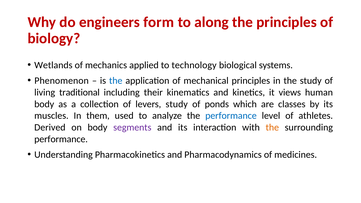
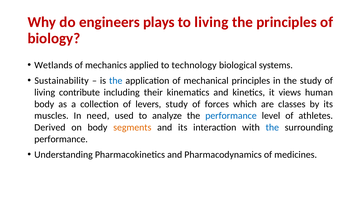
form: form -> plays
to along: along -> living
Phenomenon: Phenomenon -> Sustainability
traditional: traditional -> contribute
ponds: ponds -> forces
them: them -> need
segments colour: purple -> orange
the at (272, 128) colour: orange -> blue
